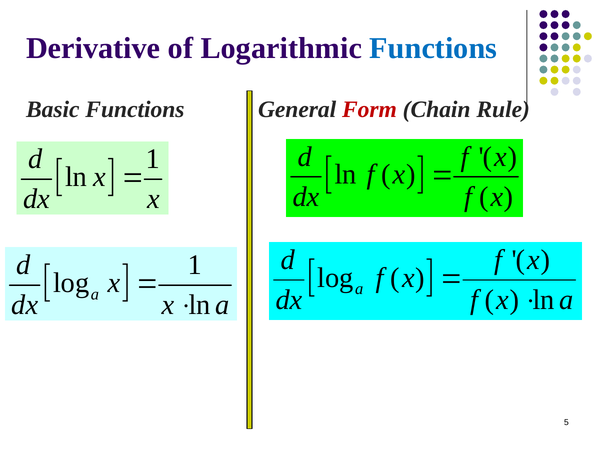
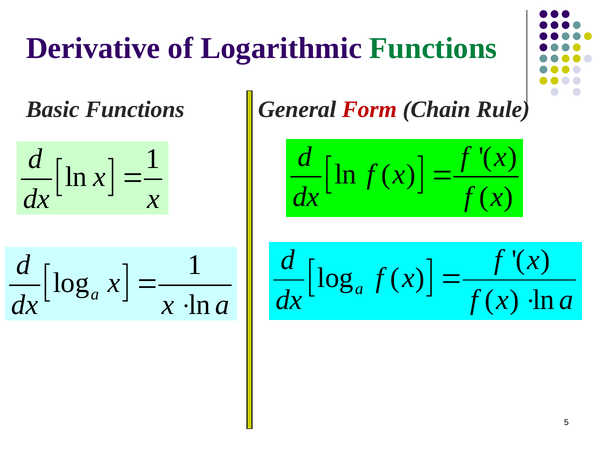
Functions at (433, 48) colour: blue -> green
